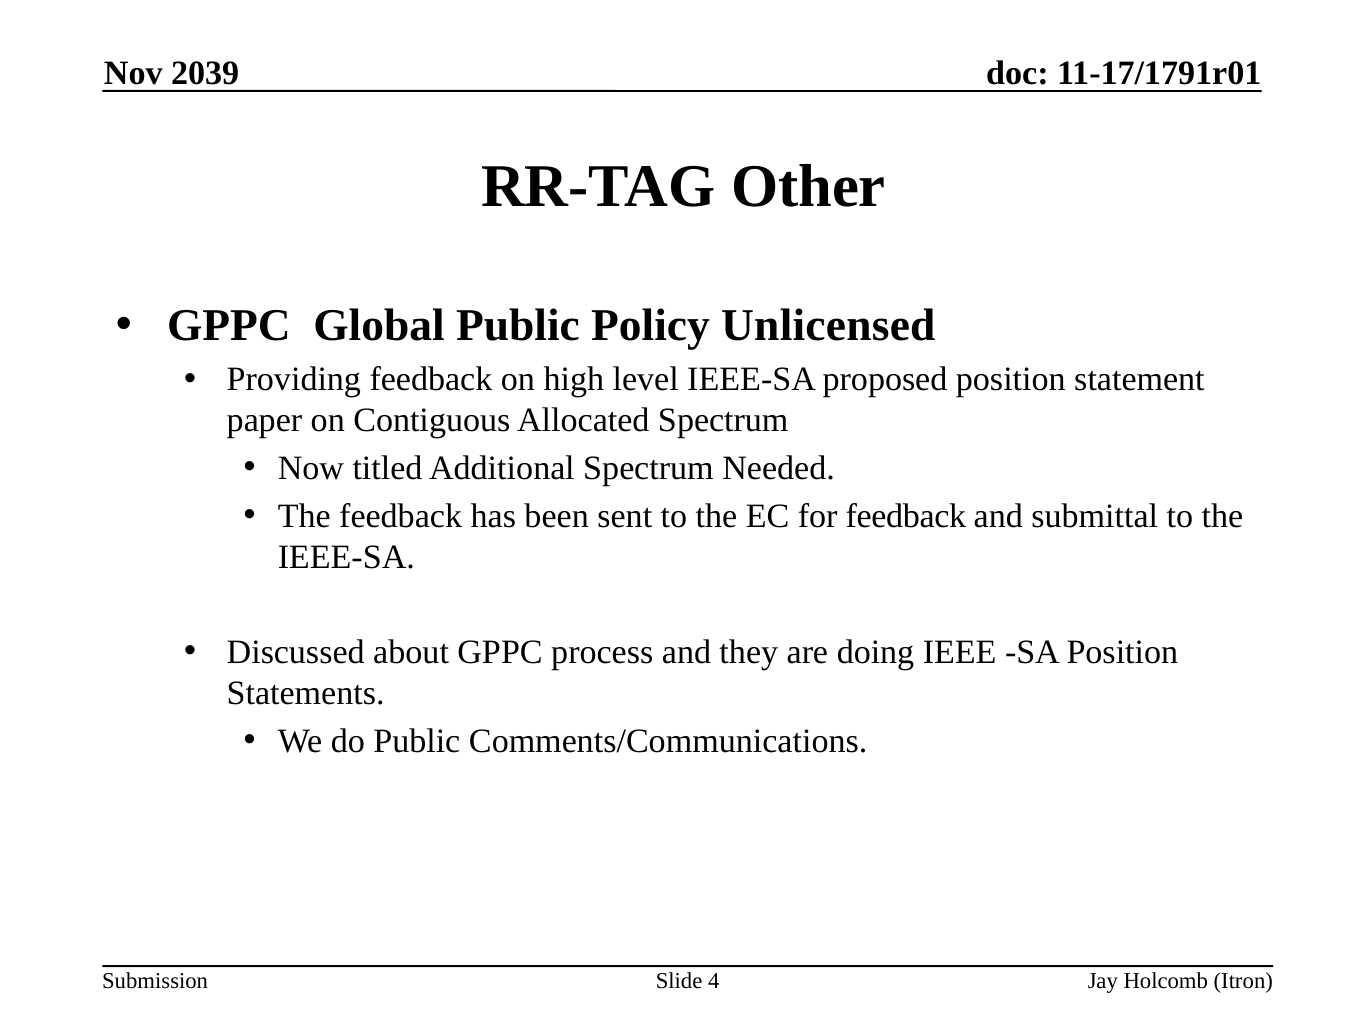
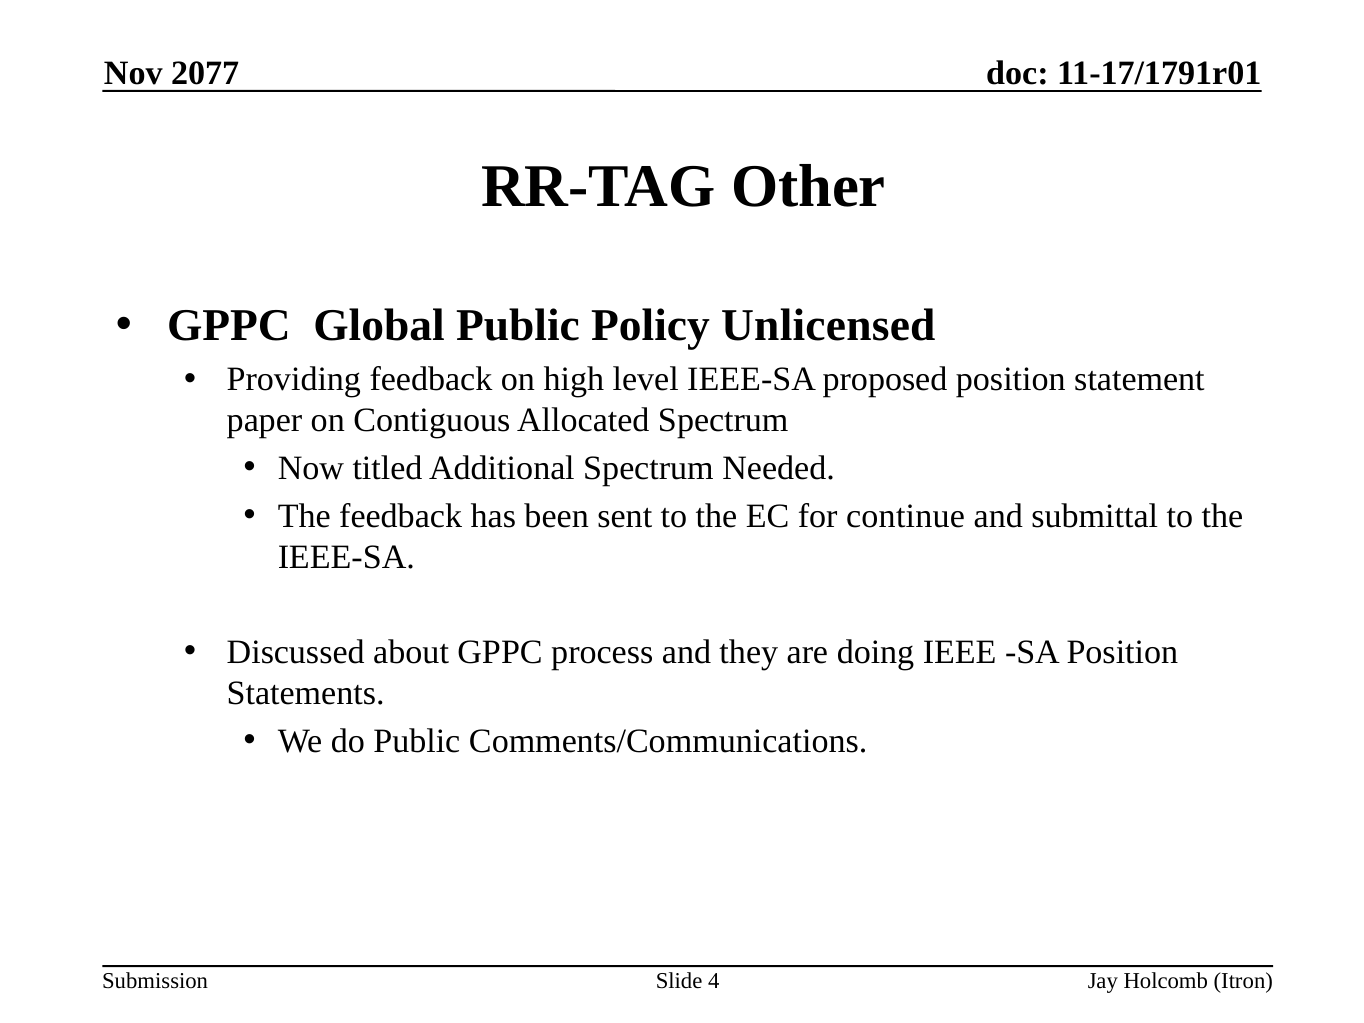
2039: 2039 -> 2077
for feedback: feedback -> continue
